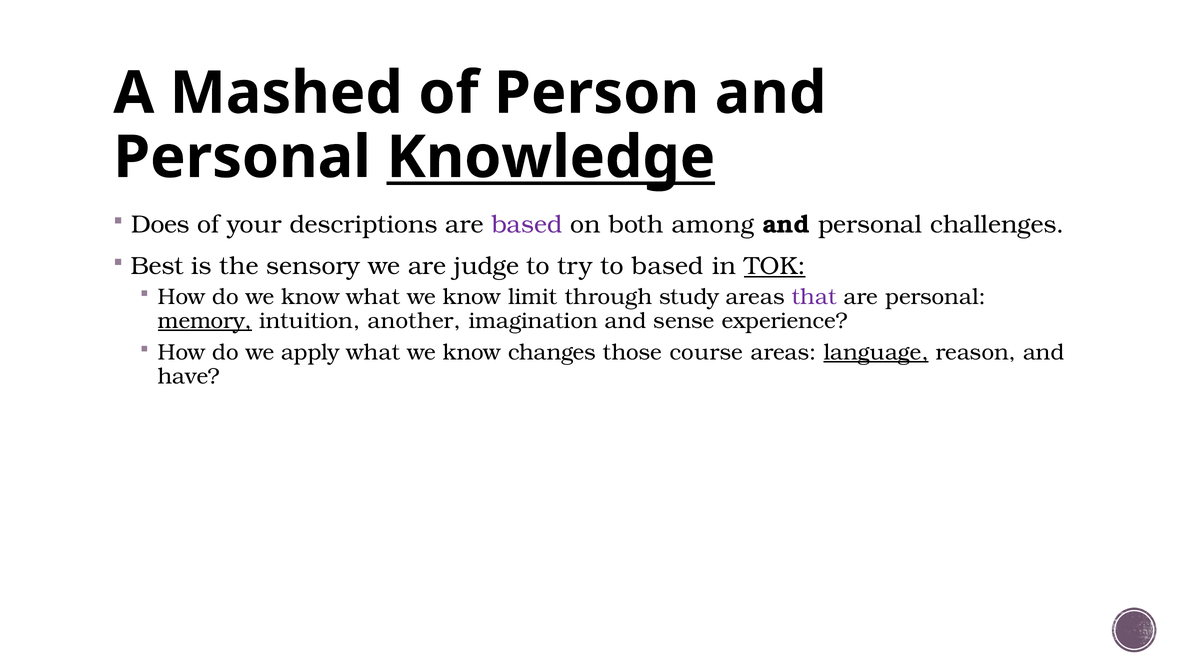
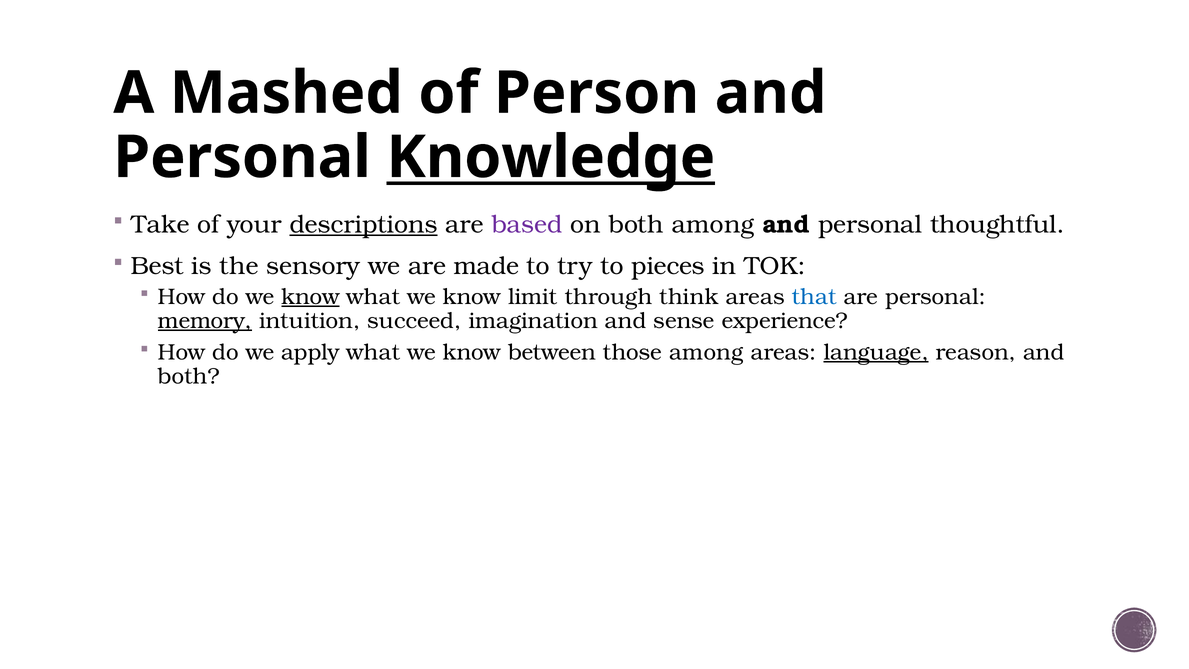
Does: Does -> Take
descriptions underline: none -> present
challenges: challenges -> thoughtful
judge: judge -> made
to based: based -> pieces
TOK underline: present -> none
know at (310, 297) underline: none -> present
study: study -> think
that colour: purple -> blue
another: another -> succeed
changes: changes -> between
those course: course -> among
have at (189, 376): have -> both
